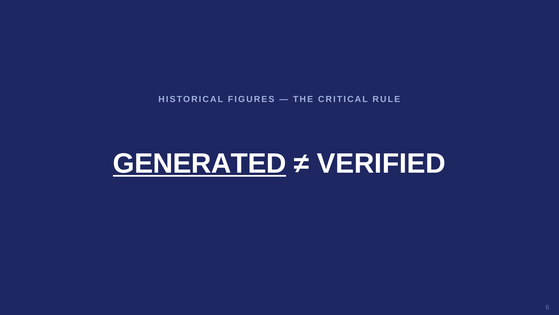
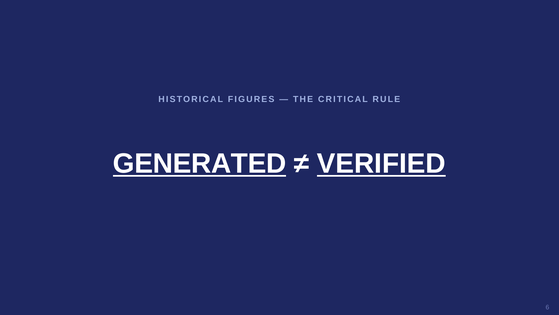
VERIFIED underline: none -> present
